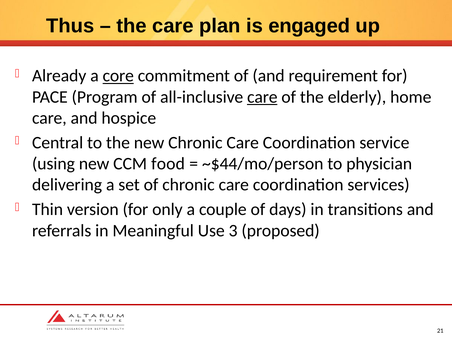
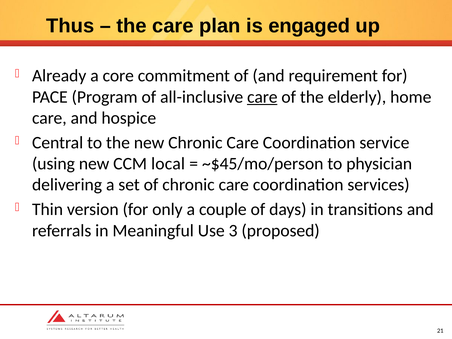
core underline: present -> none
food: food -> local
~$44/mo/person: ~$44/mo/person -> ~$45/mo/person
